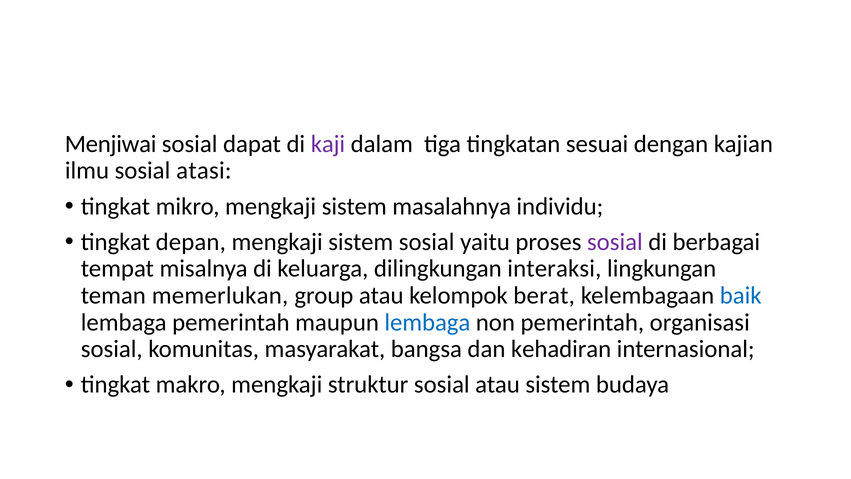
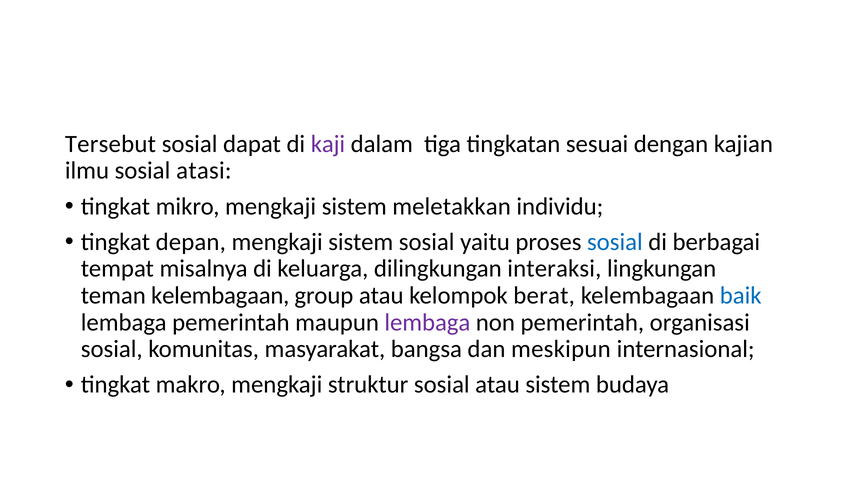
Menjiwai: Menjiwai -> Tersebut
masalahnya: masalahnya -> meletakkan
sosial at (615, 242) colour: purple -> blue
teman memerlukan: memerlukan -> kelembagaan
lembaga at (427, 322) colour: blue -> purple
kehadiran: kehadiran -> meskipun
